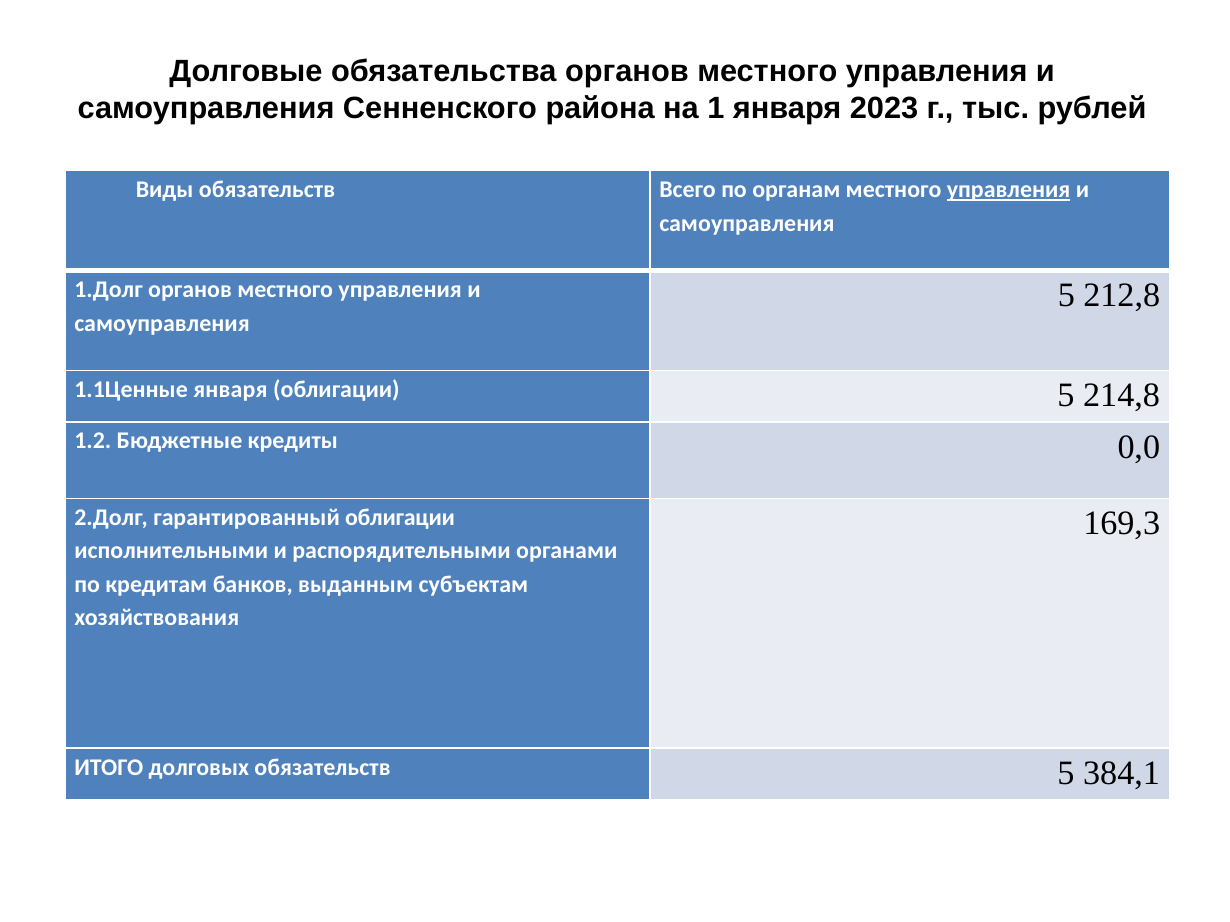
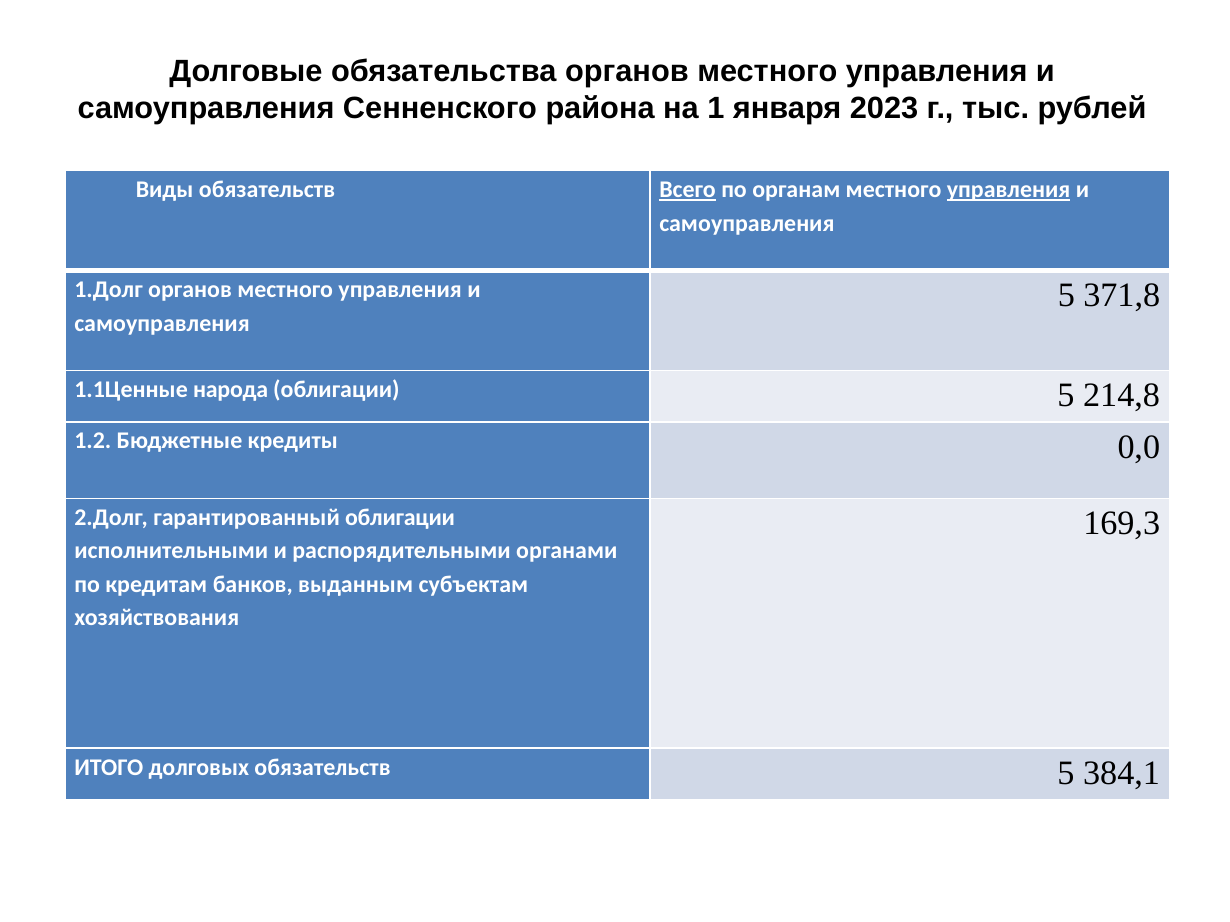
Всего underline: none -> present
212,8: 212,8 -> 371,8
1.1Ценные января: января -> народа
